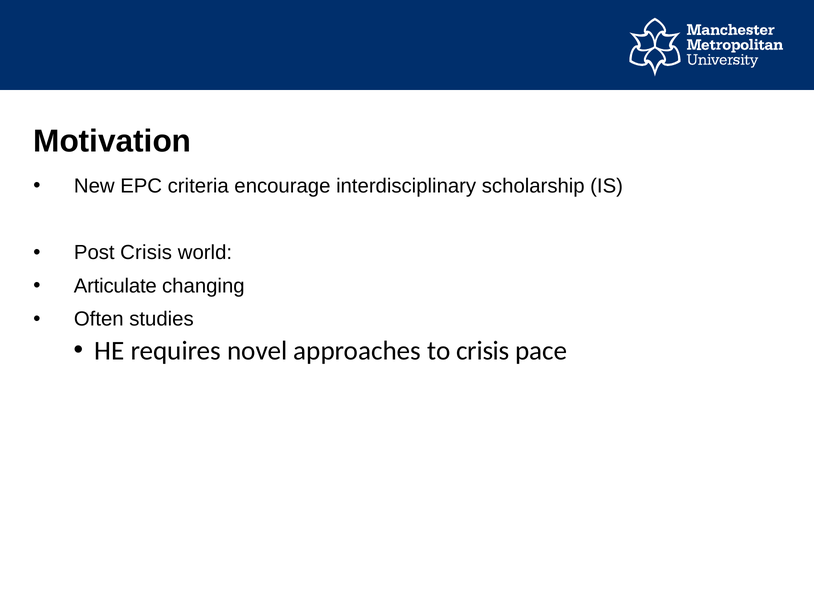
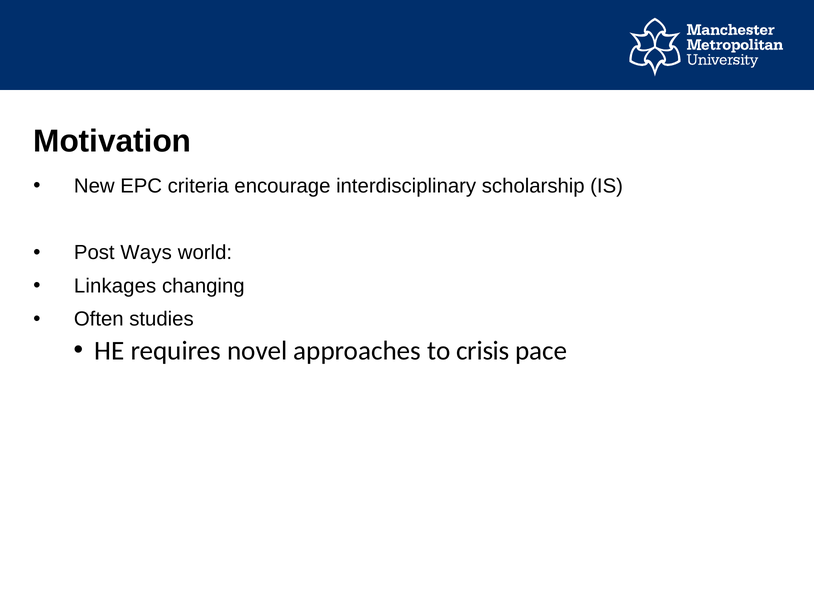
Post Crisis: Crisis -> Ways
Articulate: Articulate -> Linkages
